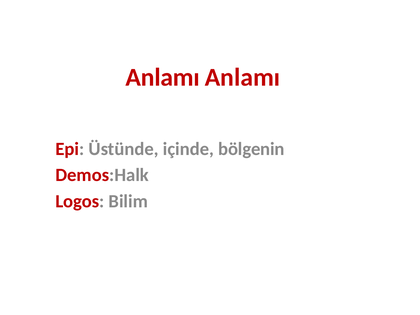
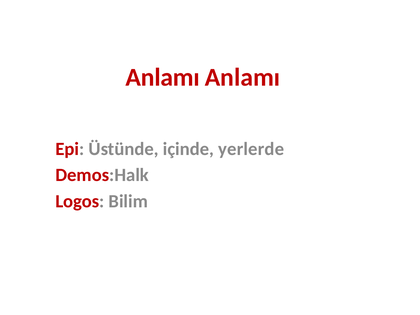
bölgenin: bölgenin -> yerlerde
